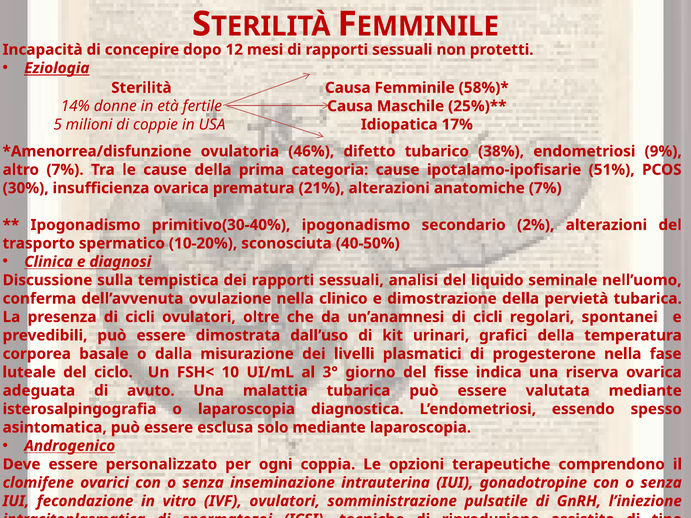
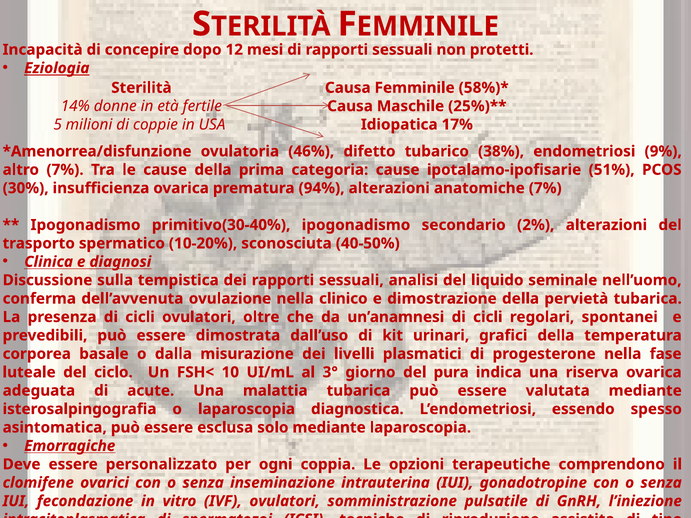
21%: 21% -> 94%
fisse: fisse -> pura
avuto: avuto -> acute
Androgenico: Androgenico -> Emorragiche
